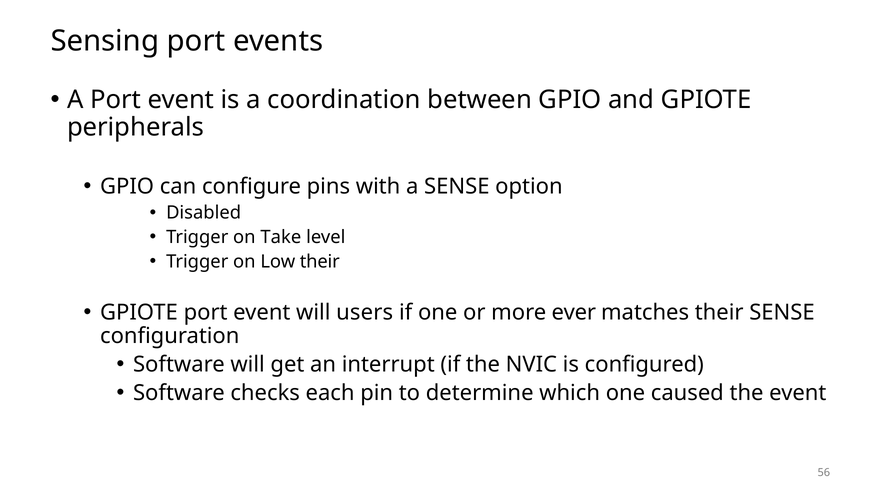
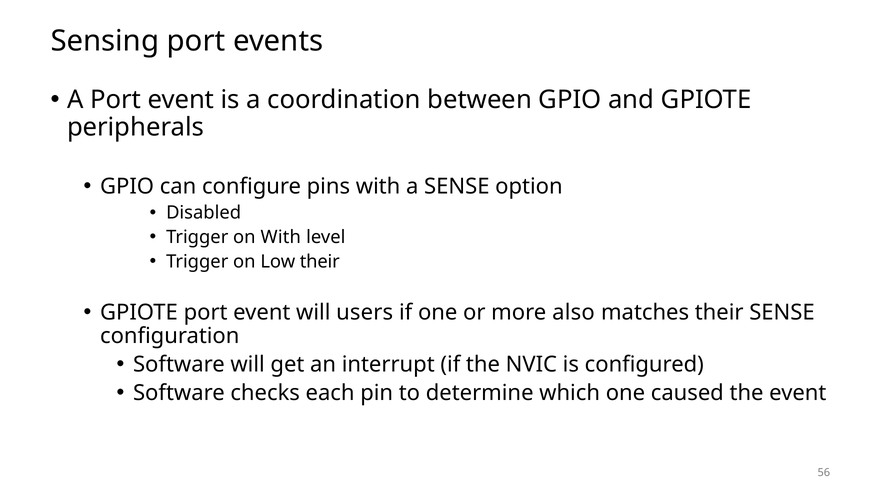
on Take: Take -> With
ever: ever -> also
